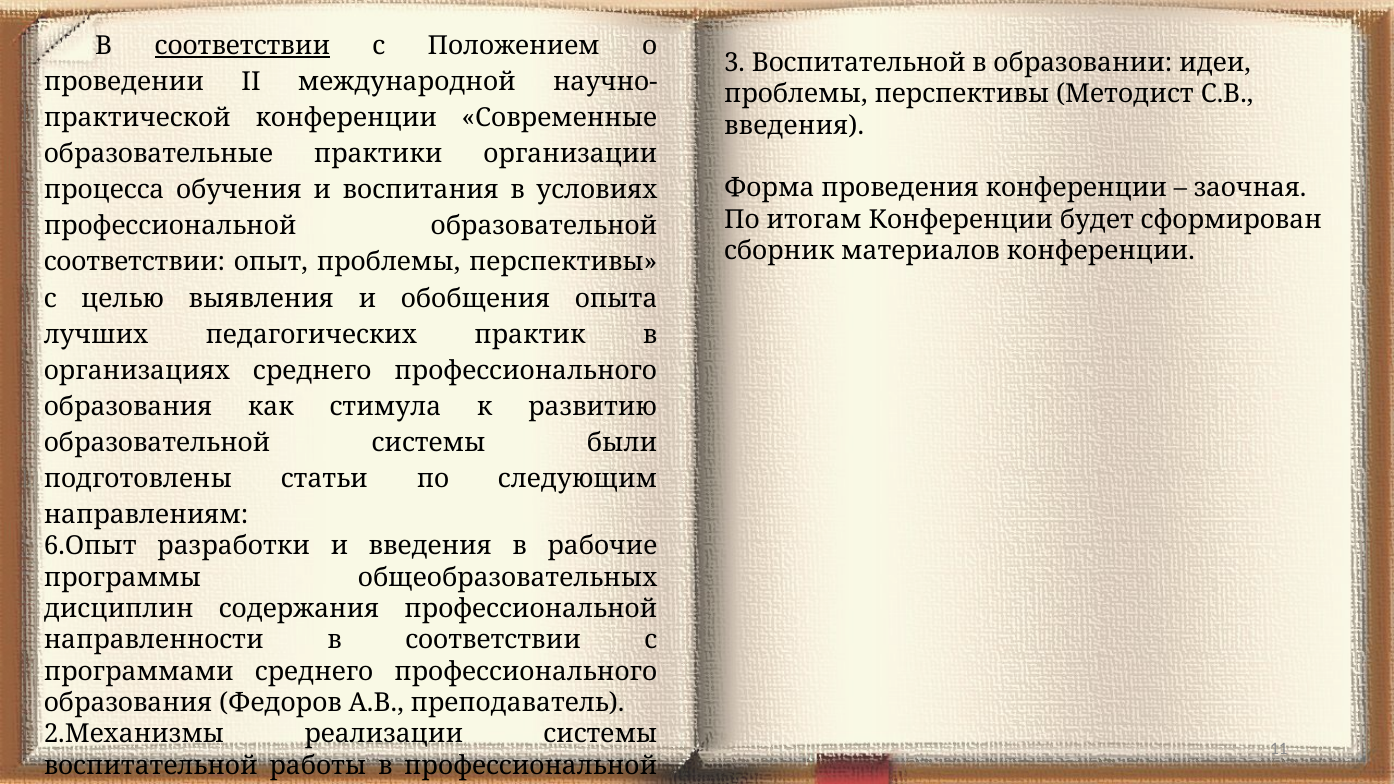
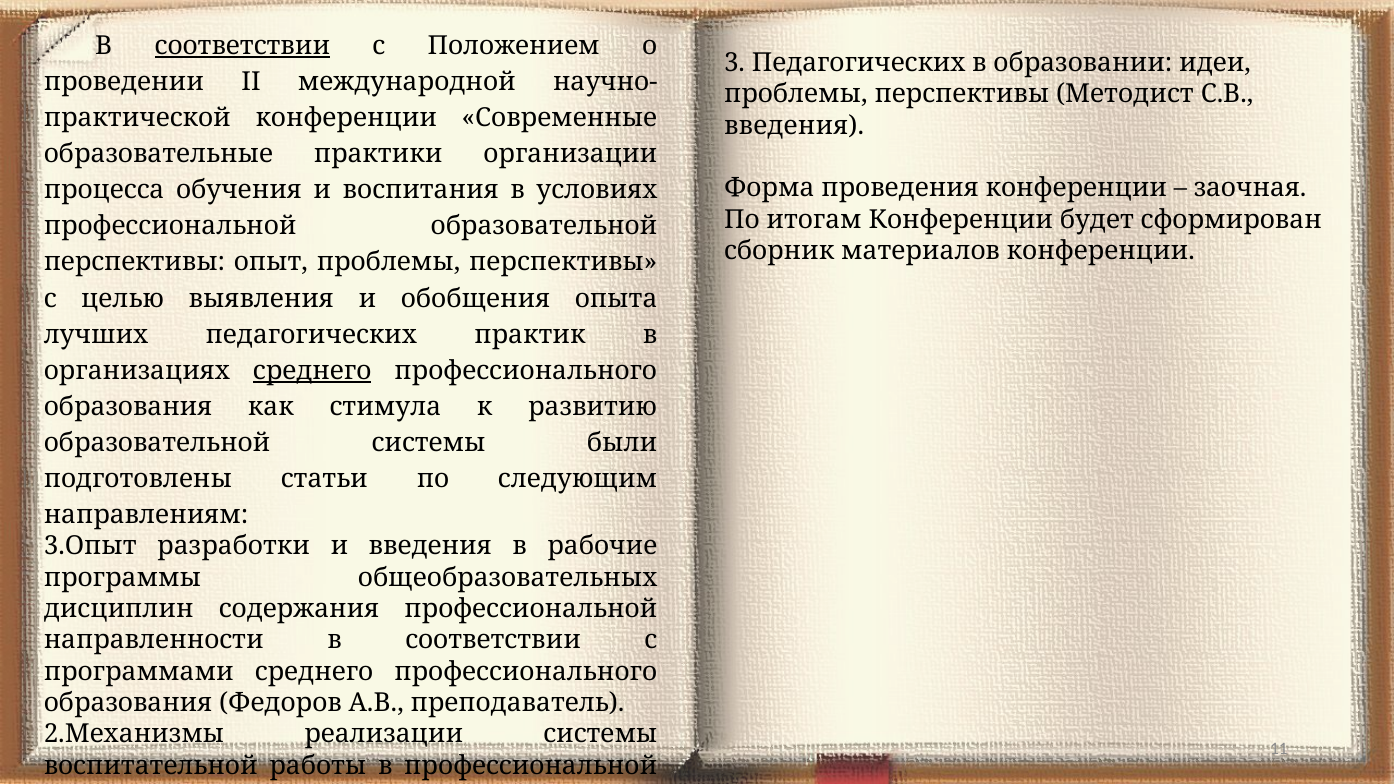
3 Воспитательной: Воспитательной -> Педагогических
соответствии at (134, 262): соответствии -> перспективы
среднего at (312, 371) underline: none -> present
6.Опыт: 6.Опыт -> 3.Опыт
